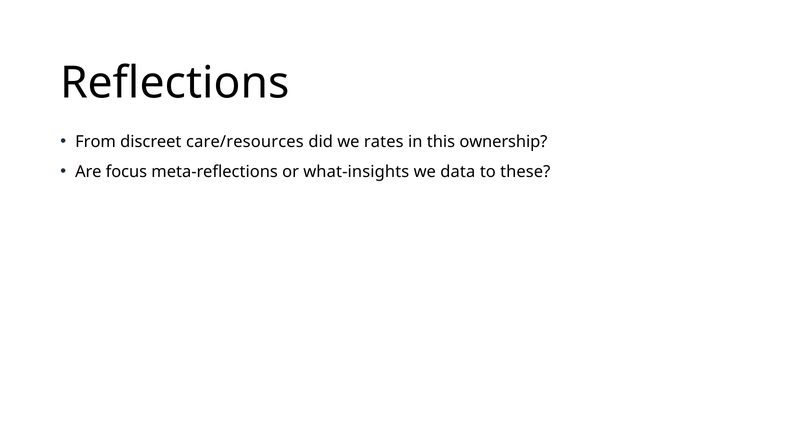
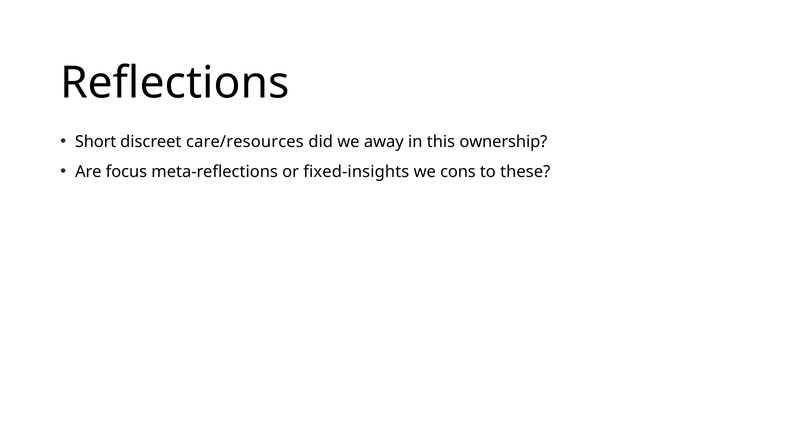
From: From -> Short
rates: rates -> away
what-insights: what-insights -> fixed-insights
data: data -> cons
